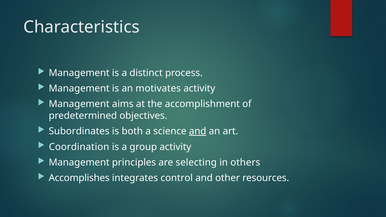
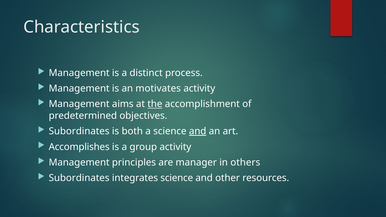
the underline: none -> present
Coordination: Coordination -> Accomplishes
selecting: selecting -> manager
Accomplishes at (79, 178): Accomplishes -> Subordinates
integrates control: control -> science
